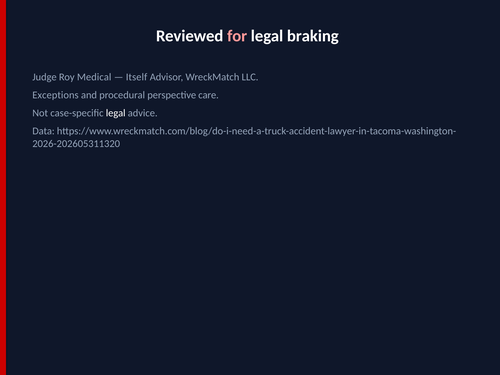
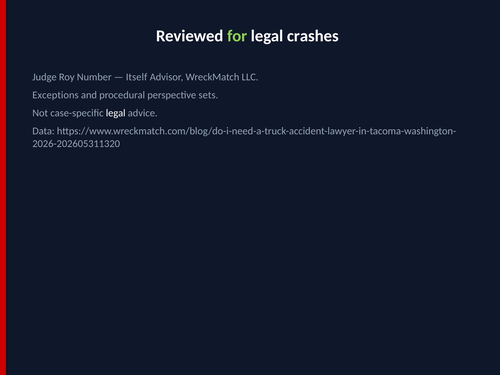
for colour: pink -> light green
braking: braking -> crashes
Medical: Medical -> Number
care: care -> sets
